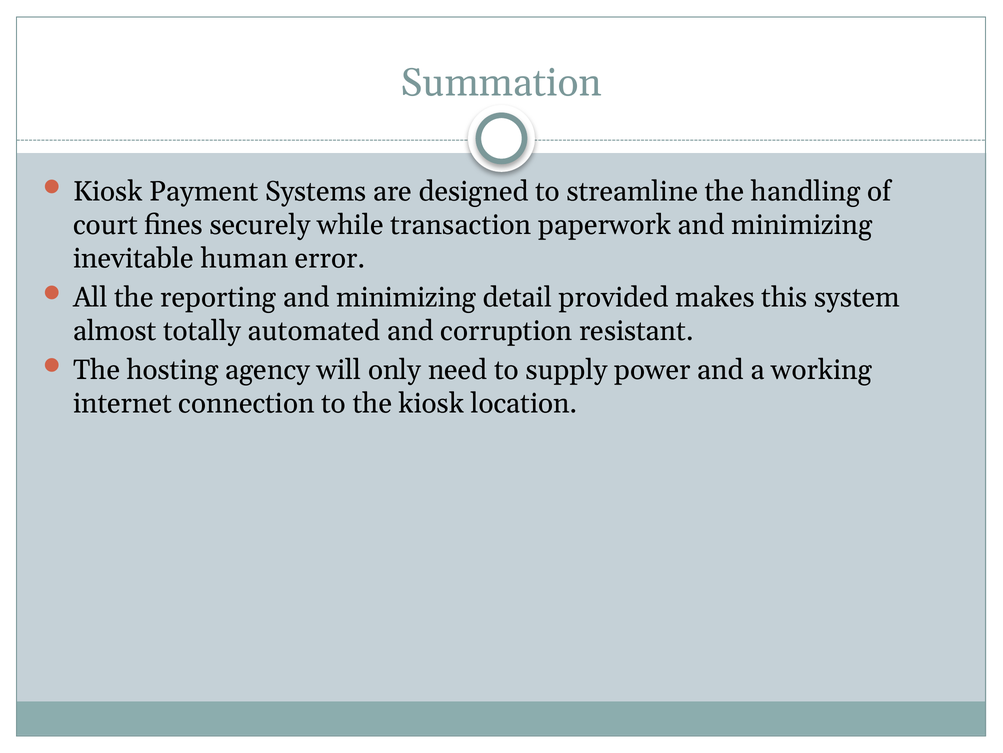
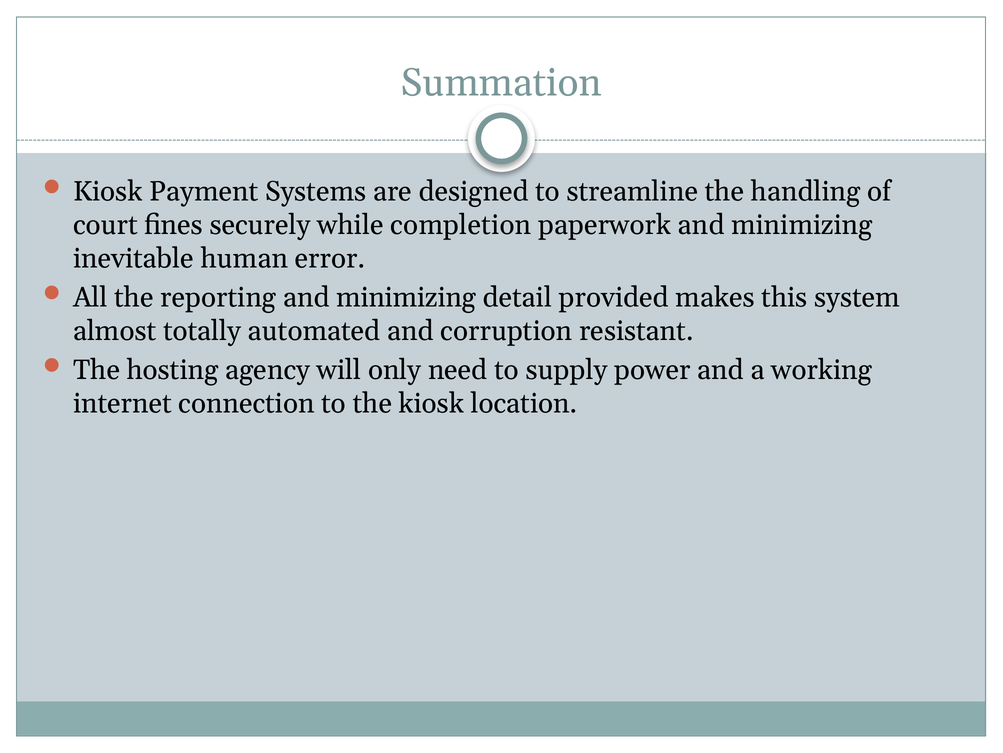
transaction: transaction -> completion
